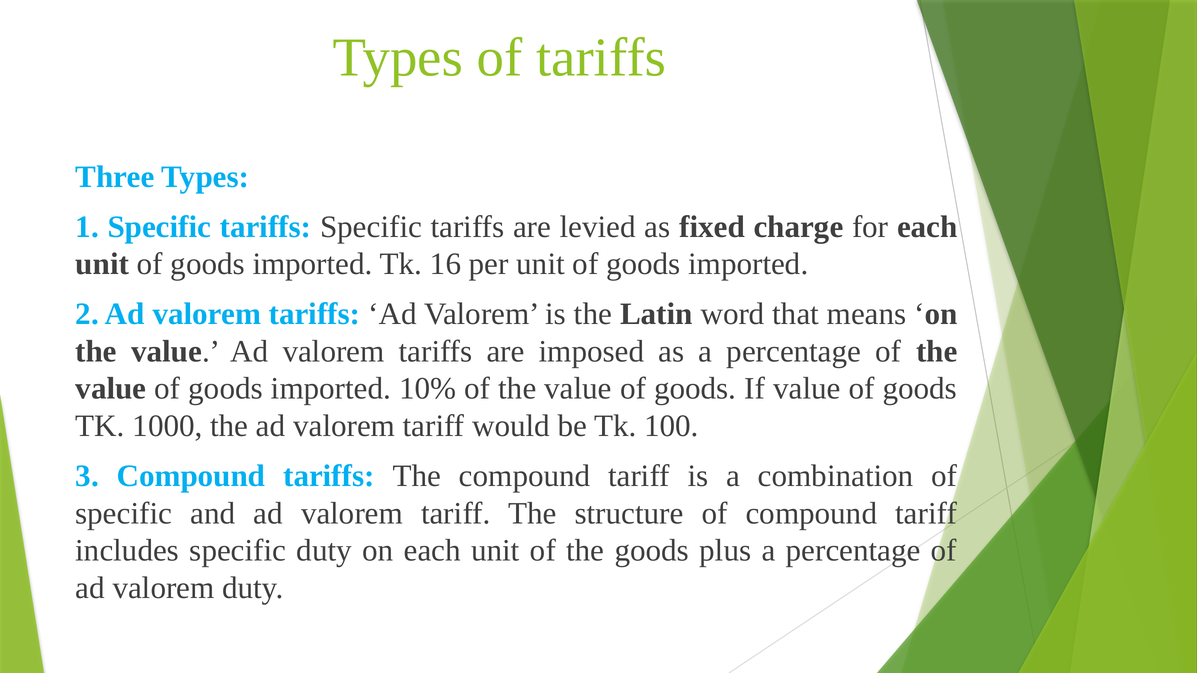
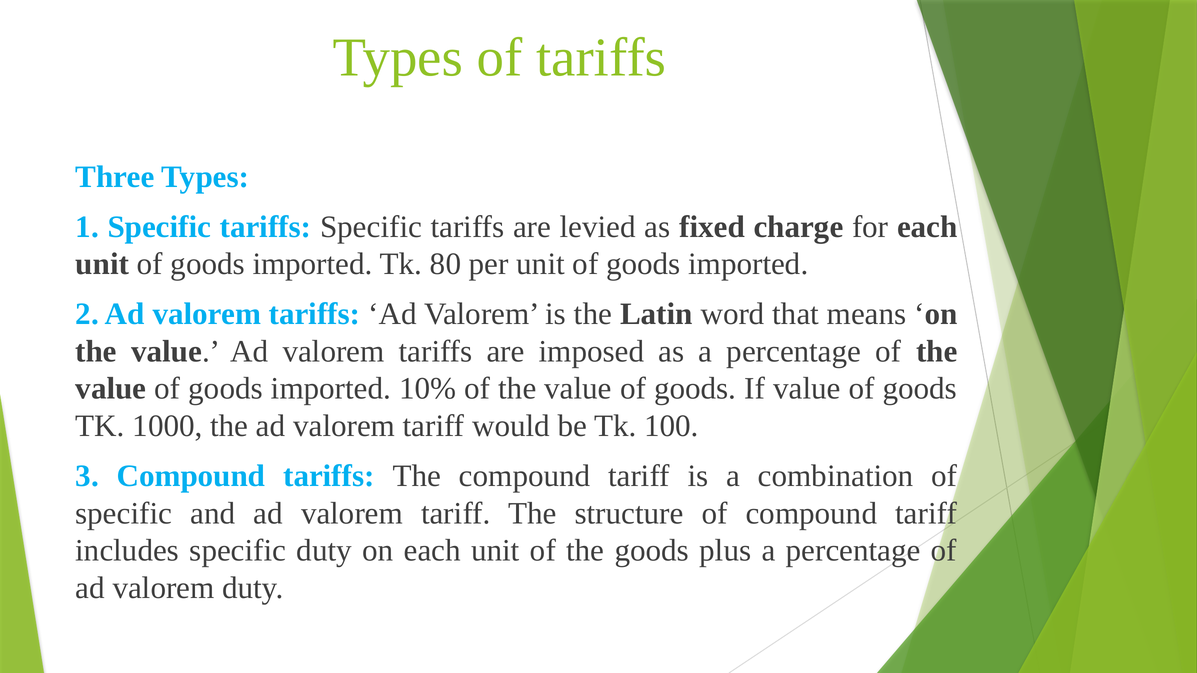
16: 16 -> 80
